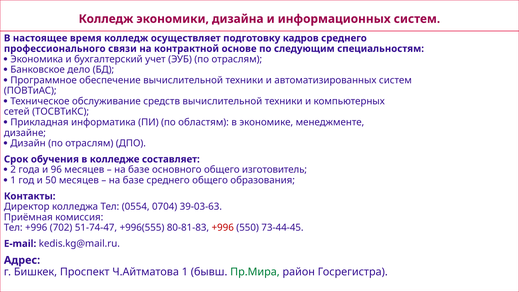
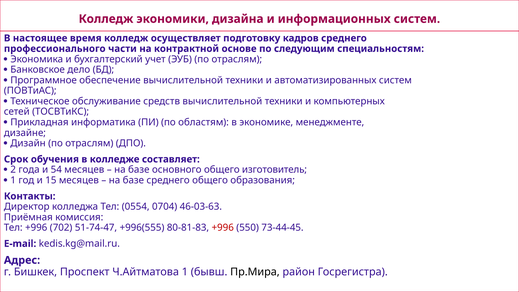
связи: связи -> части
96: 96 -> 54
50: 50 -> 15
39-03-63: 39-03-63 -> 46-03-63
Пр.Мира colour: green -> black
